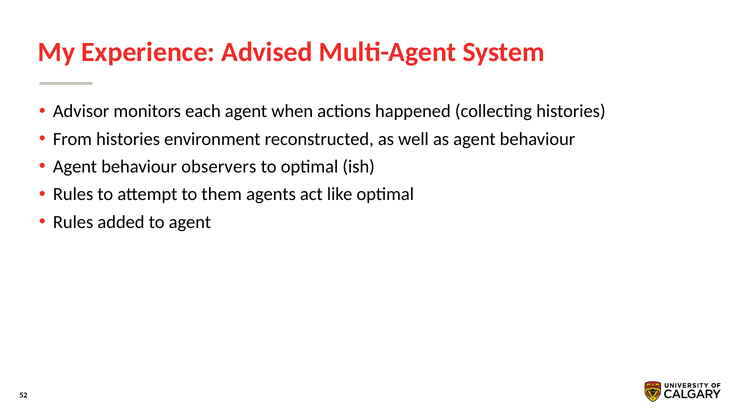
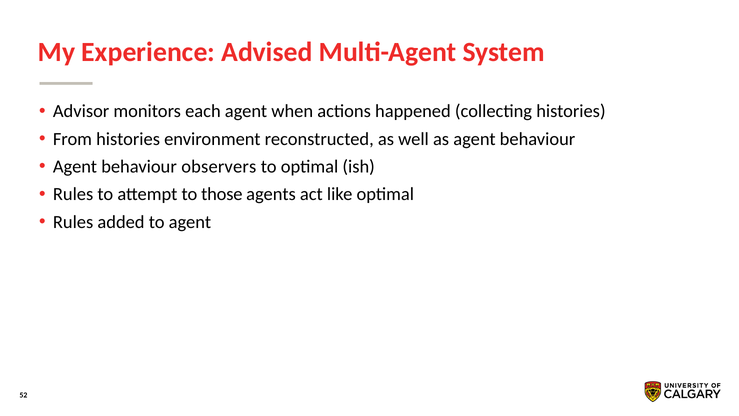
them: them -> those
